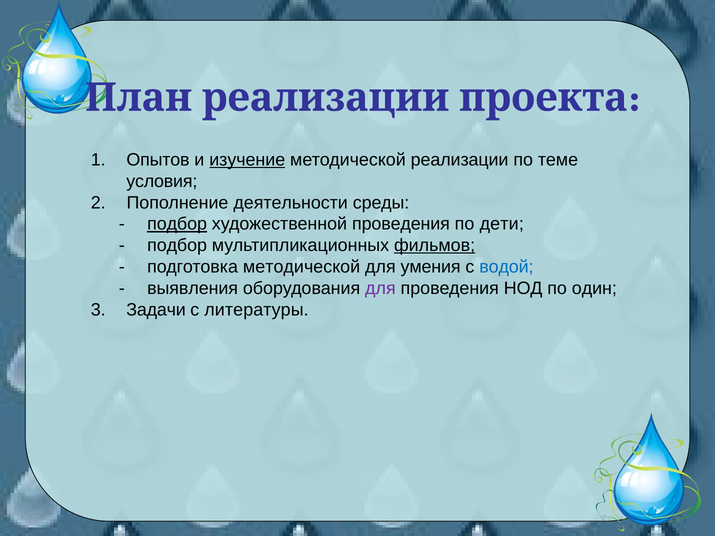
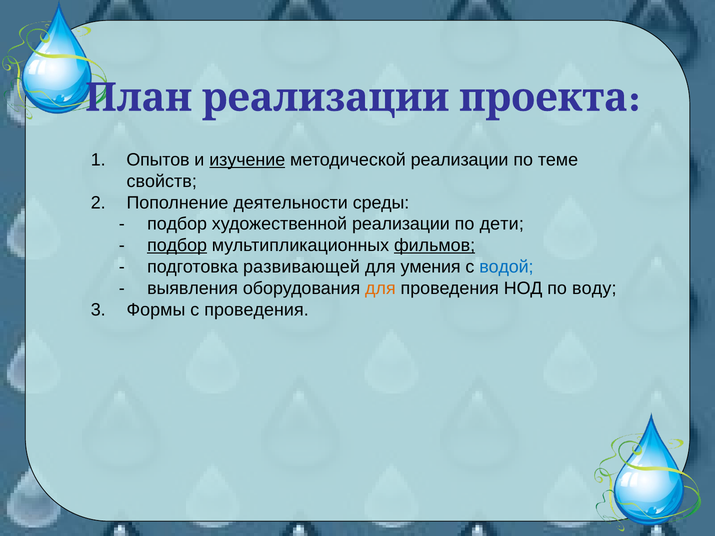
условия: условия -> свойств
подбор at (177, 224) underline: present -> none
художественной проведения: проведения -> реализации
подбор at (177, 246) underline: none -> present
подготовка методической: методической -> развивающей
для at (380, 289) colour: purple -> orange
один: один -> воду
Задачи: Задачи -> Формы
с литературы: литературы -> проведения
